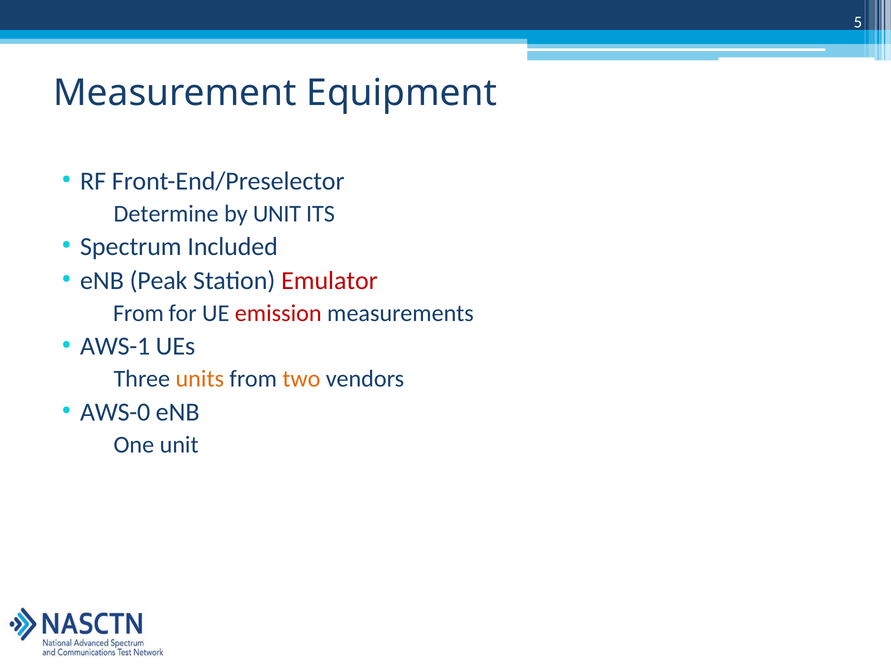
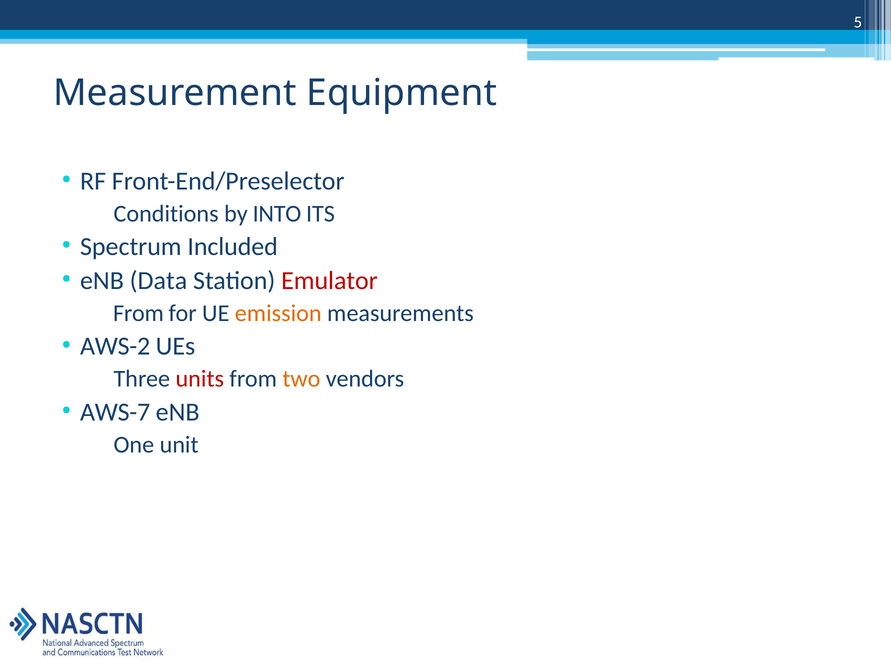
Determine: Determine -> Conditions
by UNIT: UNIT -> INTO
Peak: Peak -> Data
emission colour: red -> orange
AWS-1: AWS-1 -> AWS-2
units colour: orange -> red
AWS-0: AWS-0 -> AWS-7
